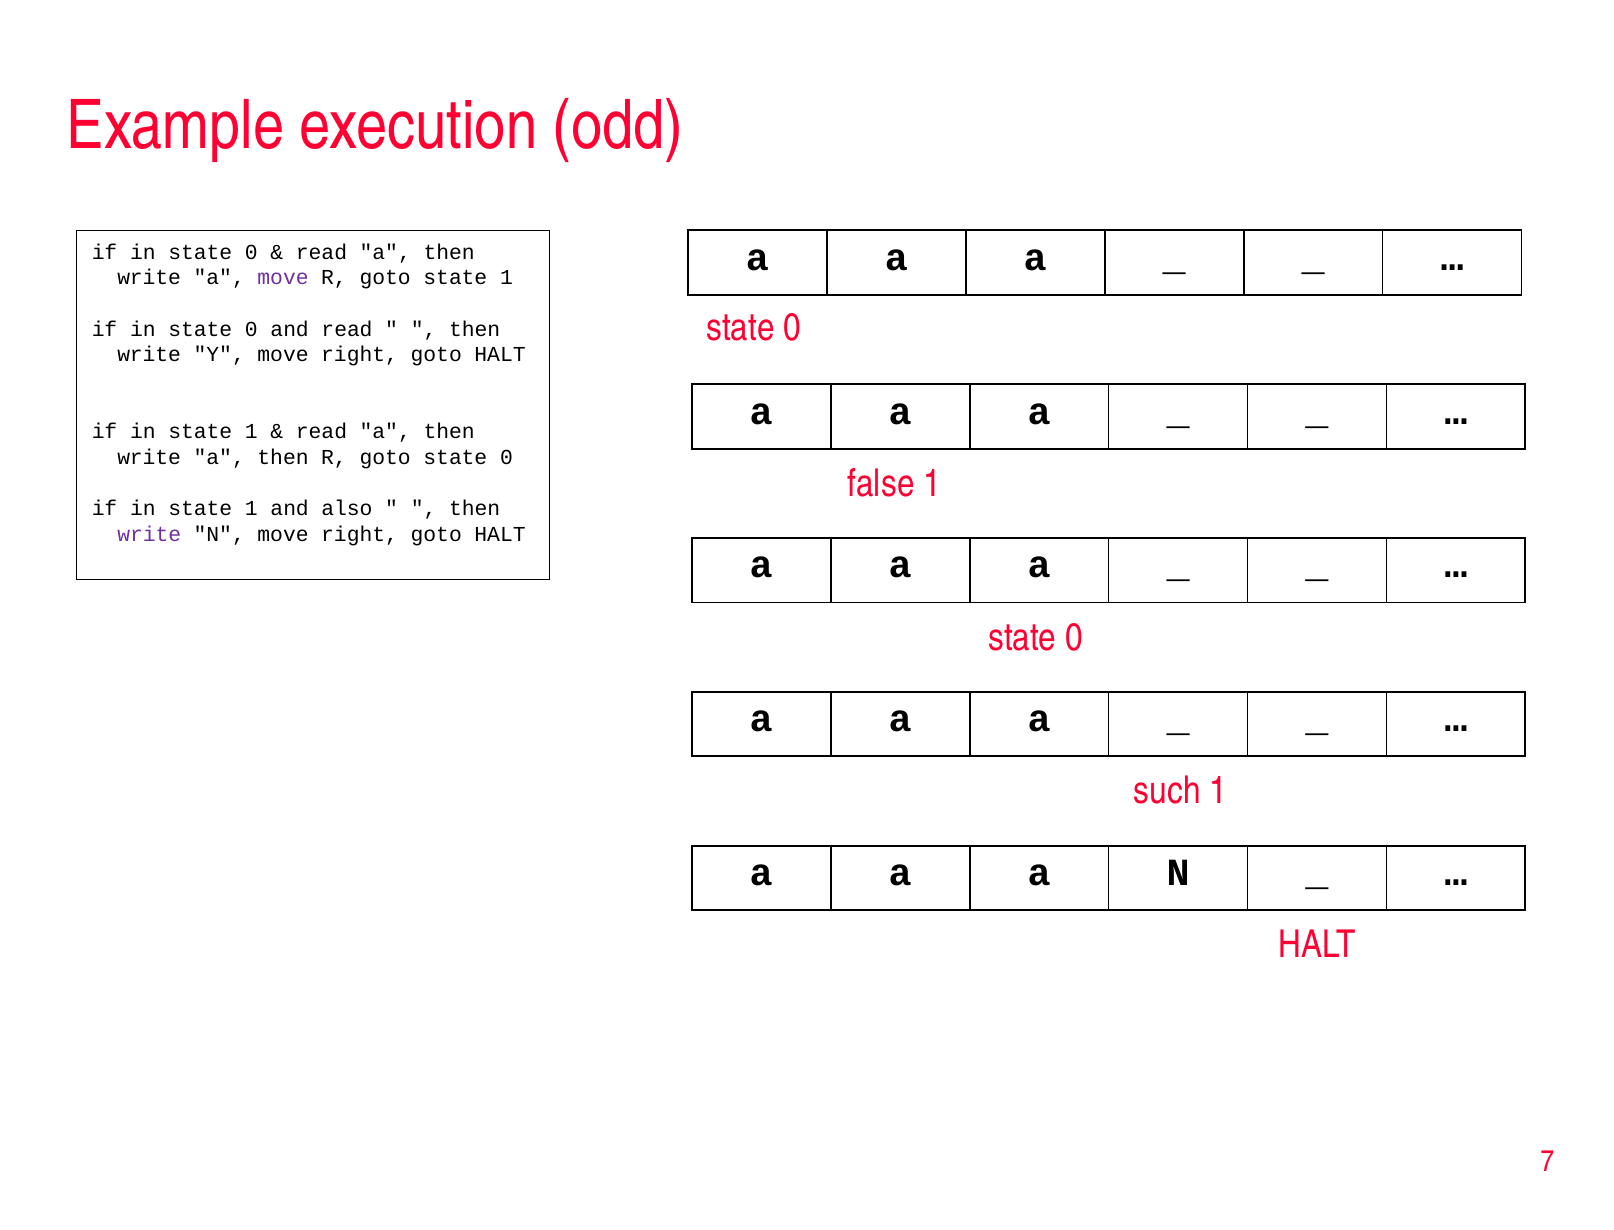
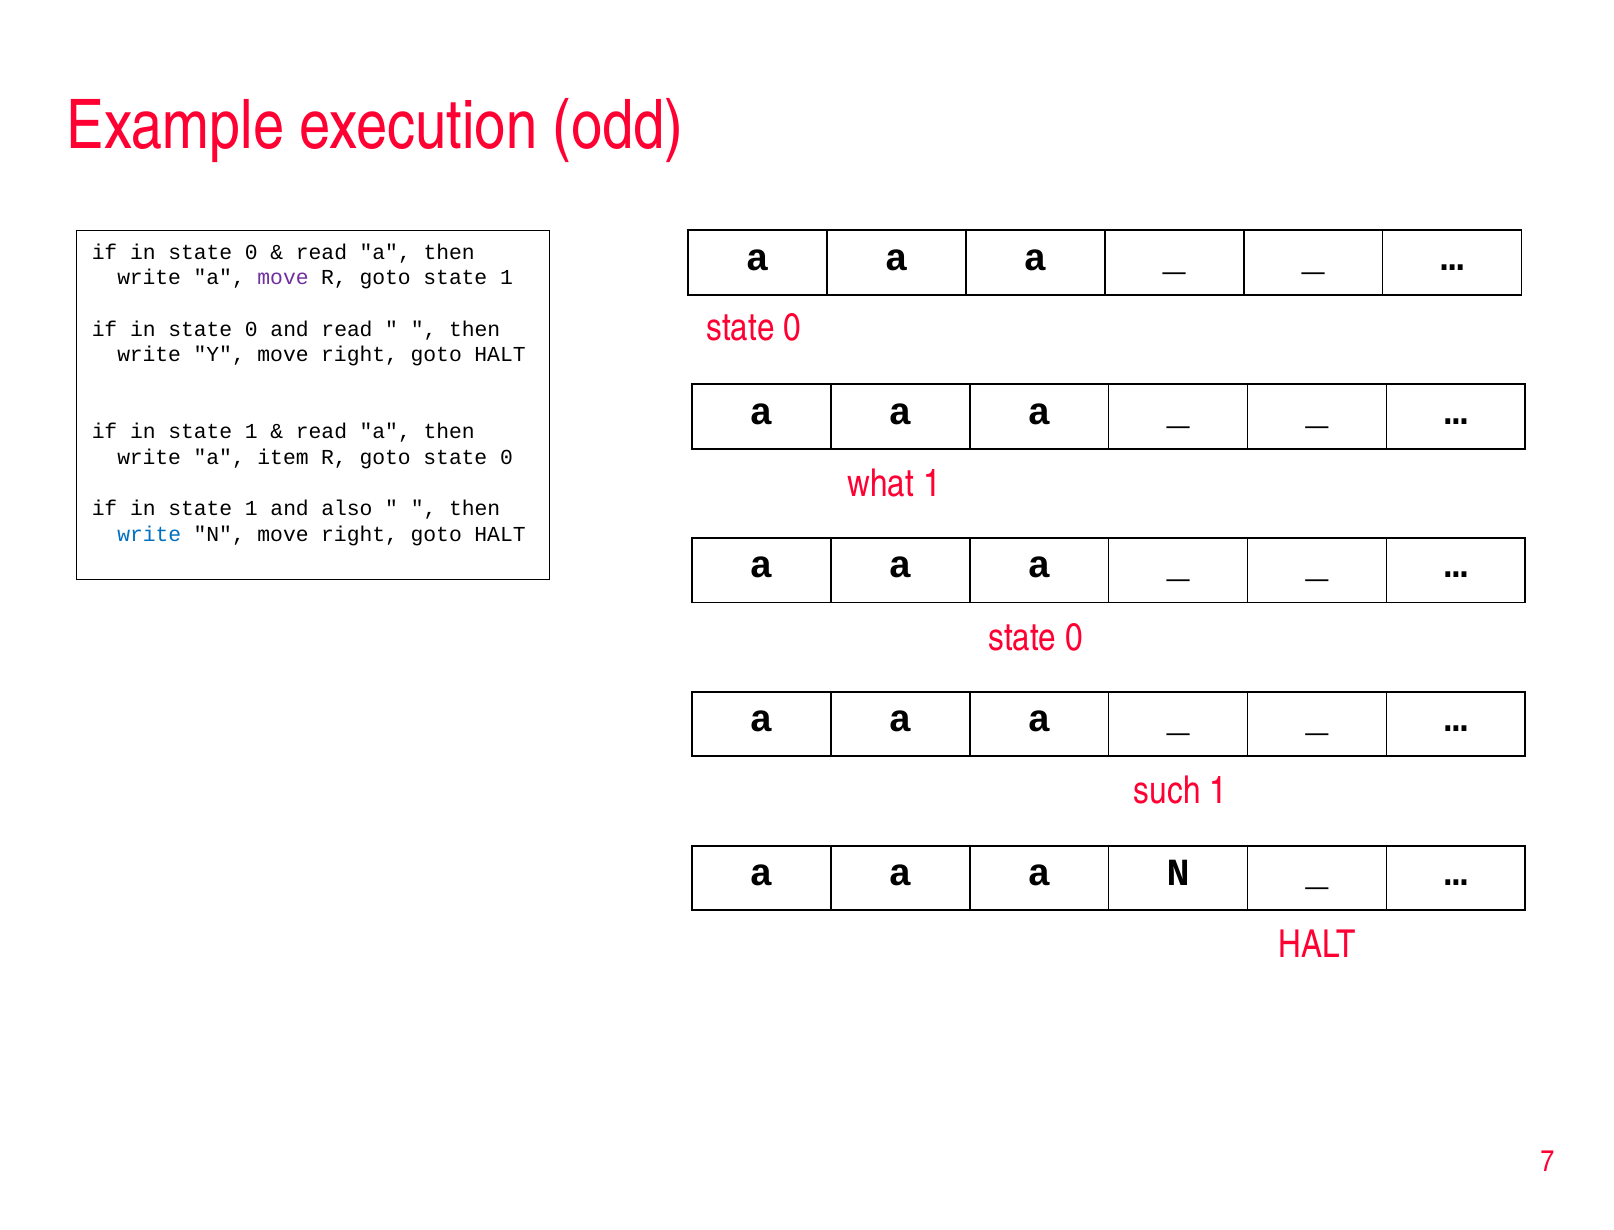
write a then: then -> item
false: false -> what
write at (149, 534) colour: purple -> blue
